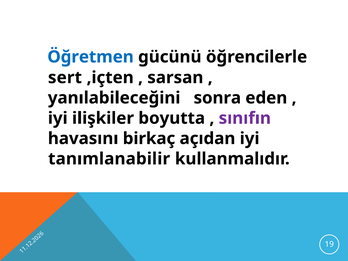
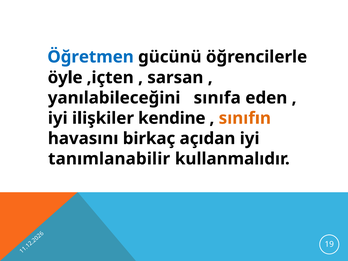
sert: sert -> öyle
sonra: sonra -> sınıfa
boyutta: boyutta -> kendine
sınıfın colour: purple -> orange
